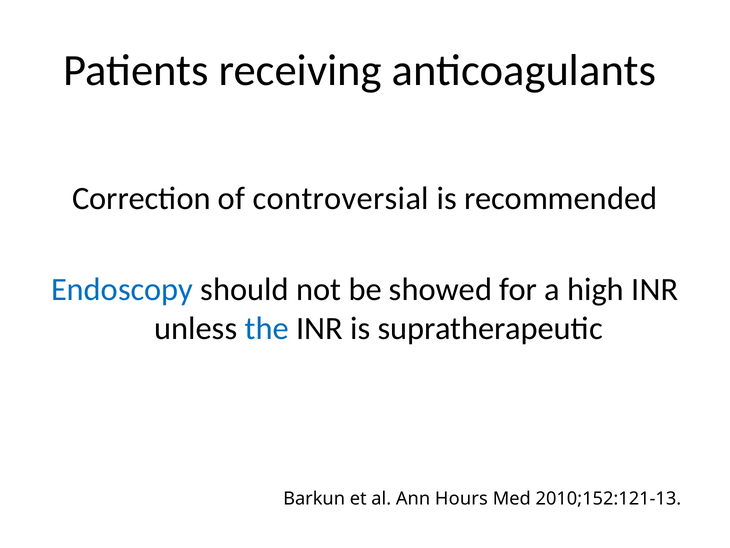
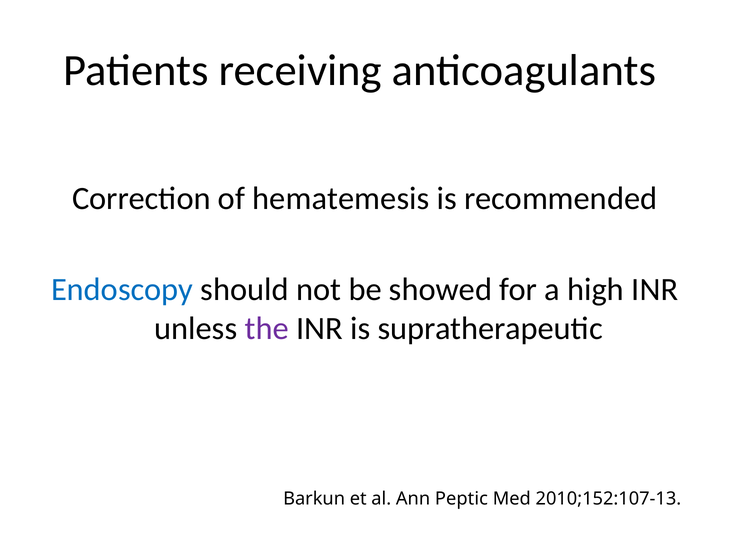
controversial: controversial -> hematemesis
the colour: blue -> purple
Hours: Hours -> Peptic
2010;152:121-13: 2010;152:121-13 -> 2010;152:107-13
